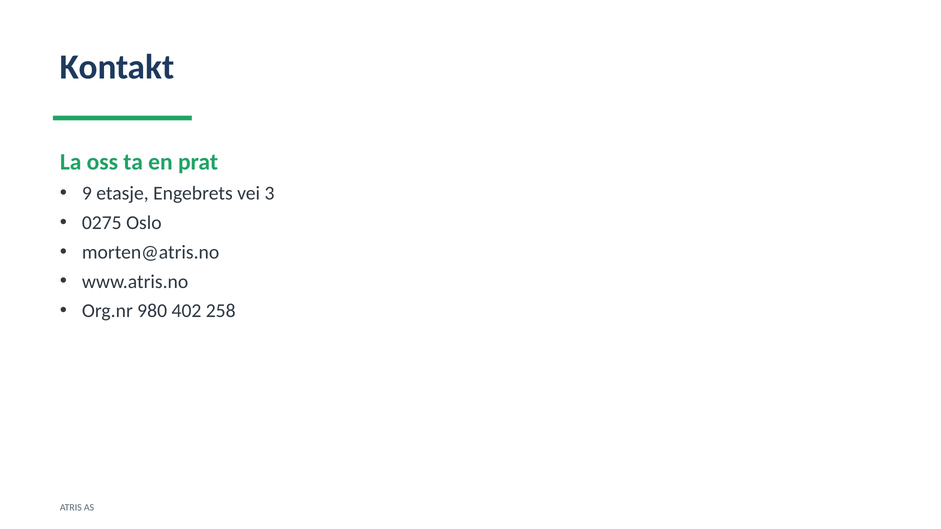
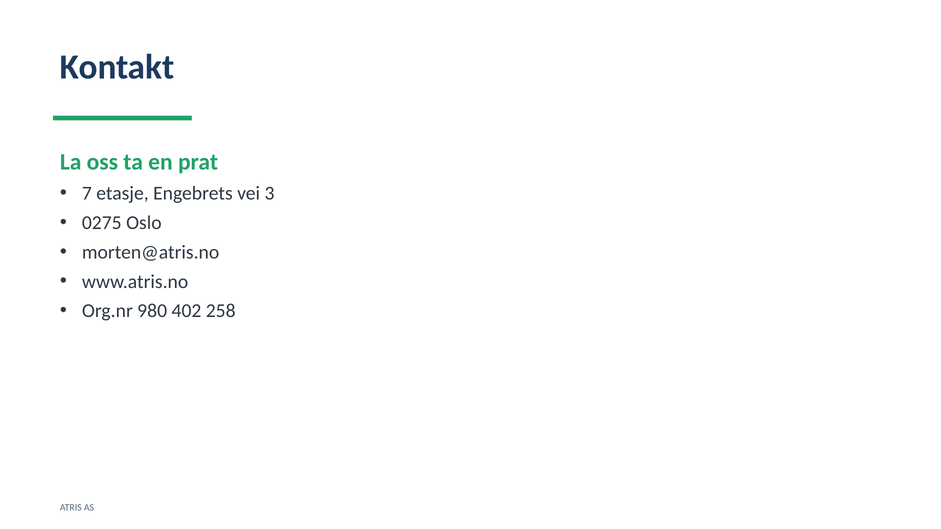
9: 9 -> 7
